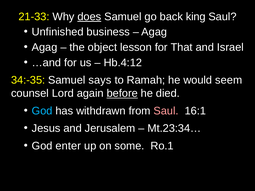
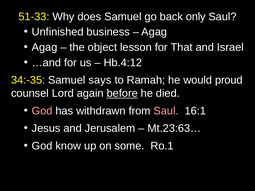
21-33: 21-33 -> 51-33
does underline: present -> none
king: king -> only
seem: seem -> proud
God at (42, 111) colour: light blue -> pink
Mt.23:34…: Mt.23:34… -> Mt.23:63…
enter: enter -> know
